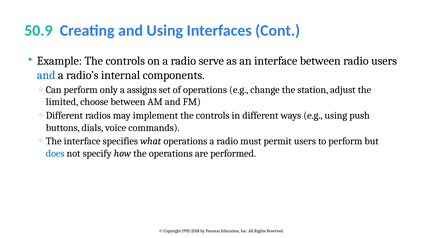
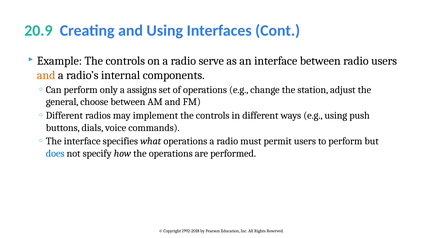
50.9: 50.9 -> 20.9
and at (46, 75) colour: blue -> orange
limited: limited -> general
